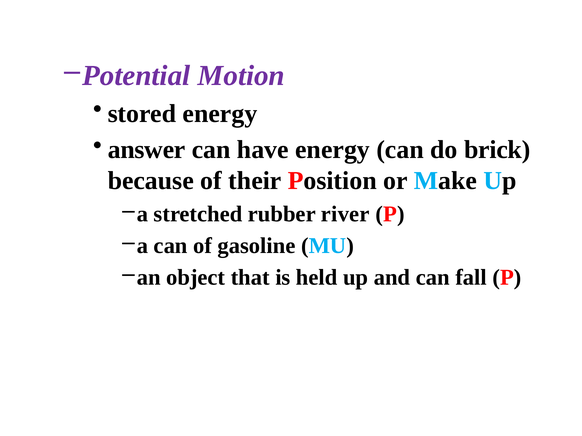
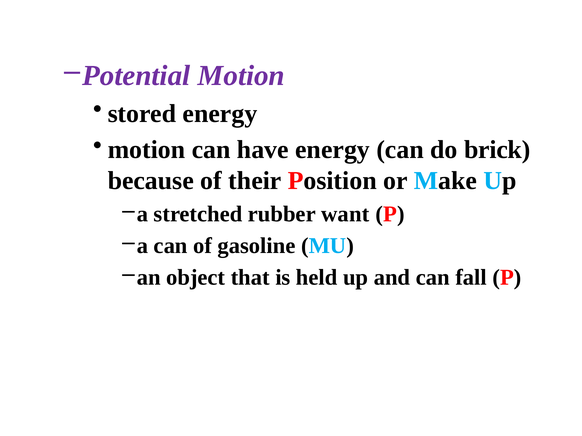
answer at (147, 150): answer -> motion
river: river -> want
